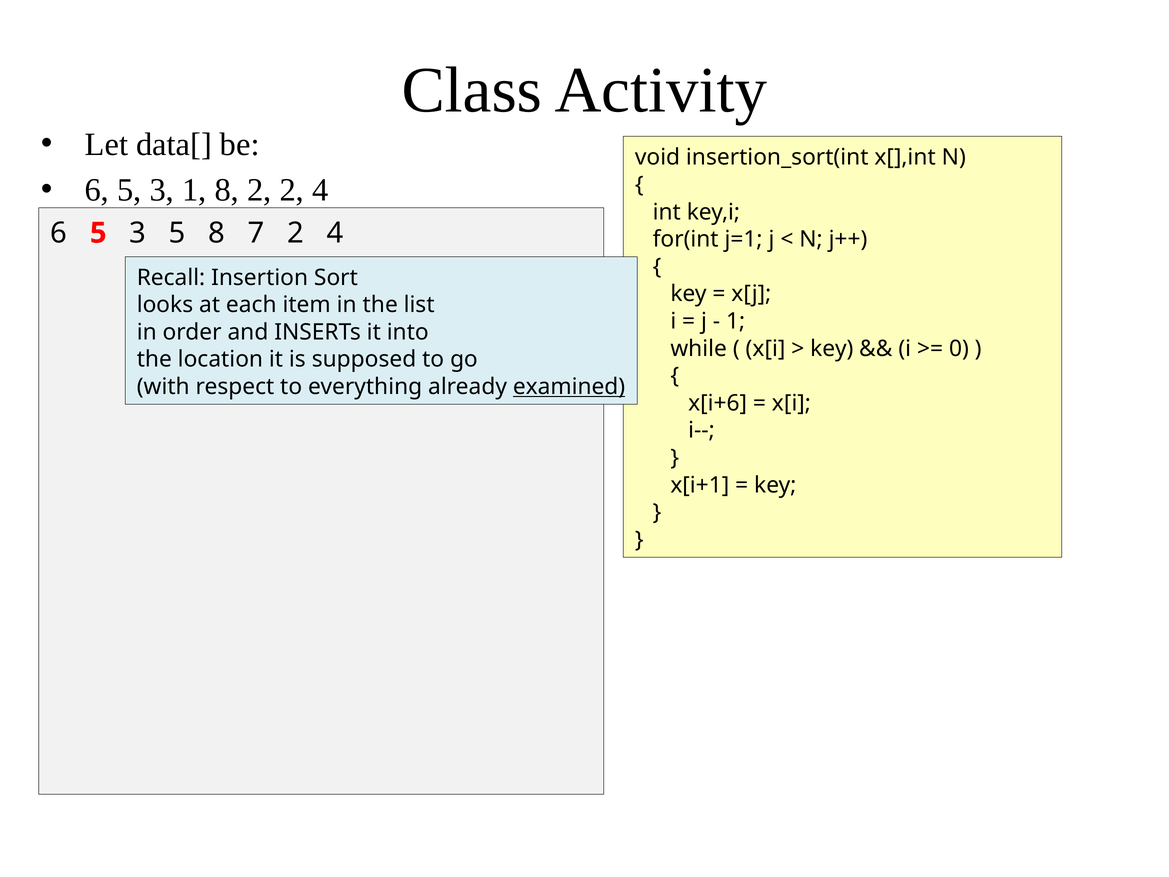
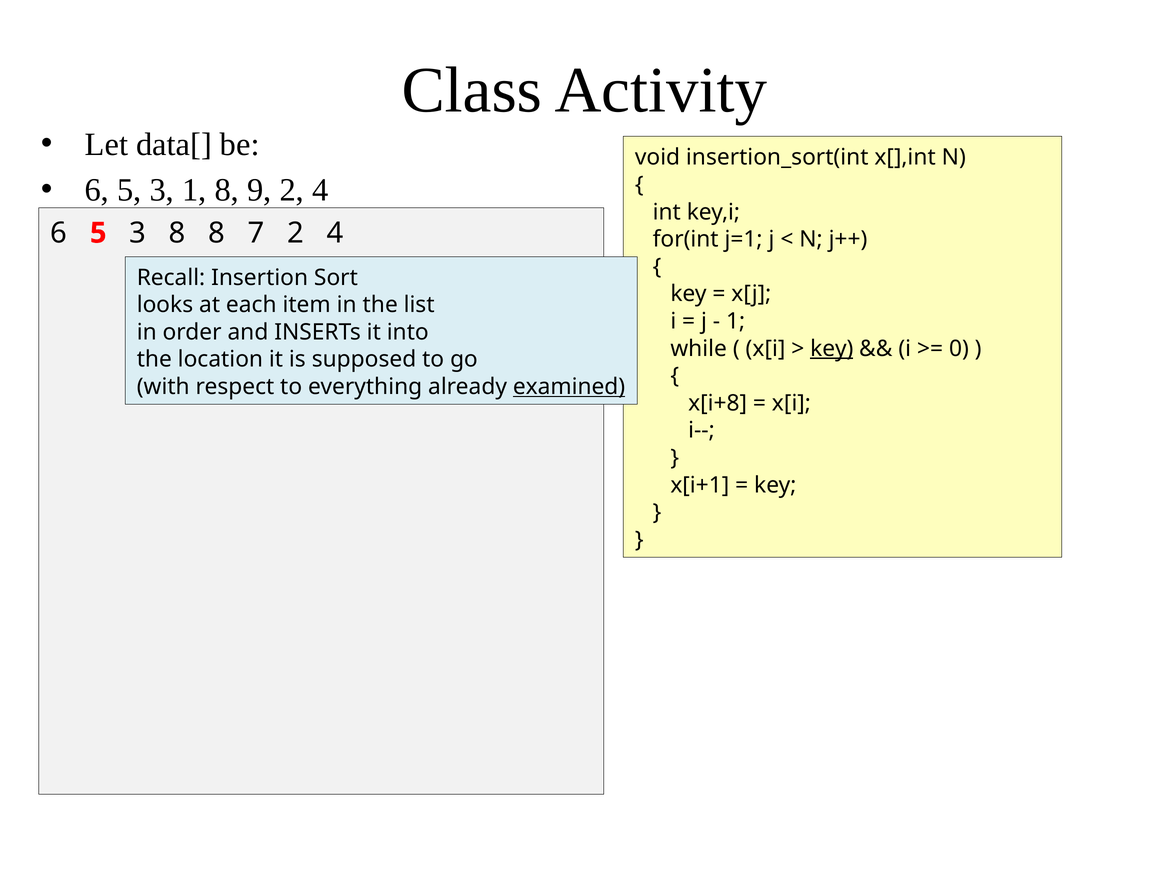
1 8 2: 2 -> 9
5 3 5: 5 -> 8
key at (832, 348) underline: none -> present
x[i+6: x[i+6 -> x[i+8
